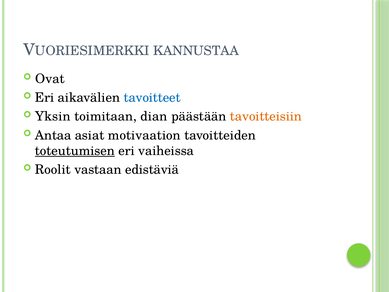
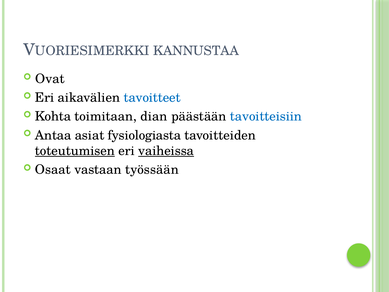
Yksin: Yksin -> Kohta
tavoitteisiin colour: orange -> blue
motivaation: motivaation -> fysiologiasta
vaiheissa underline: none -> present
Roolit: Roolit -> Osaat
edistäviä: edistäviä -> työssään
